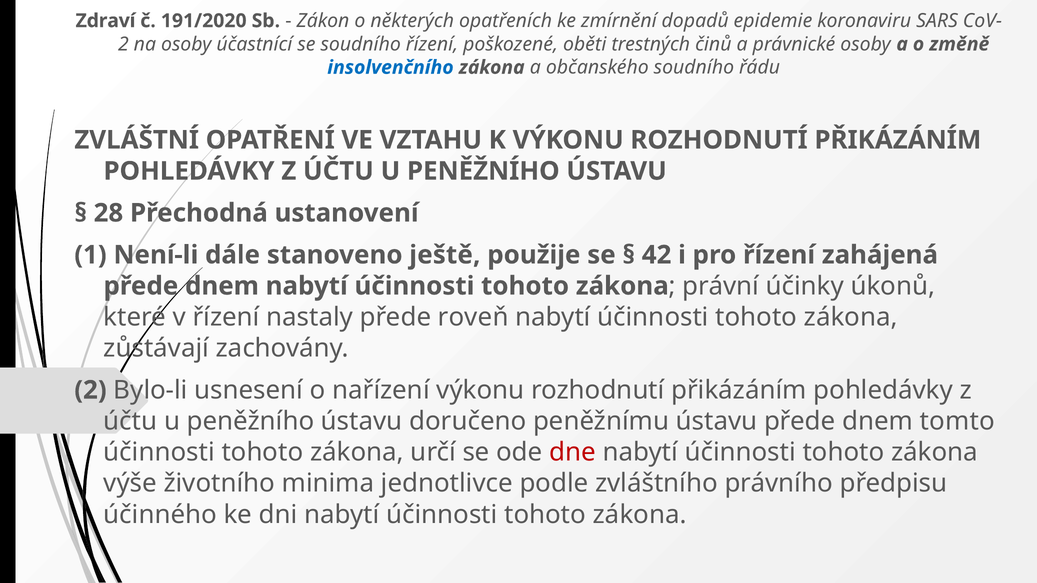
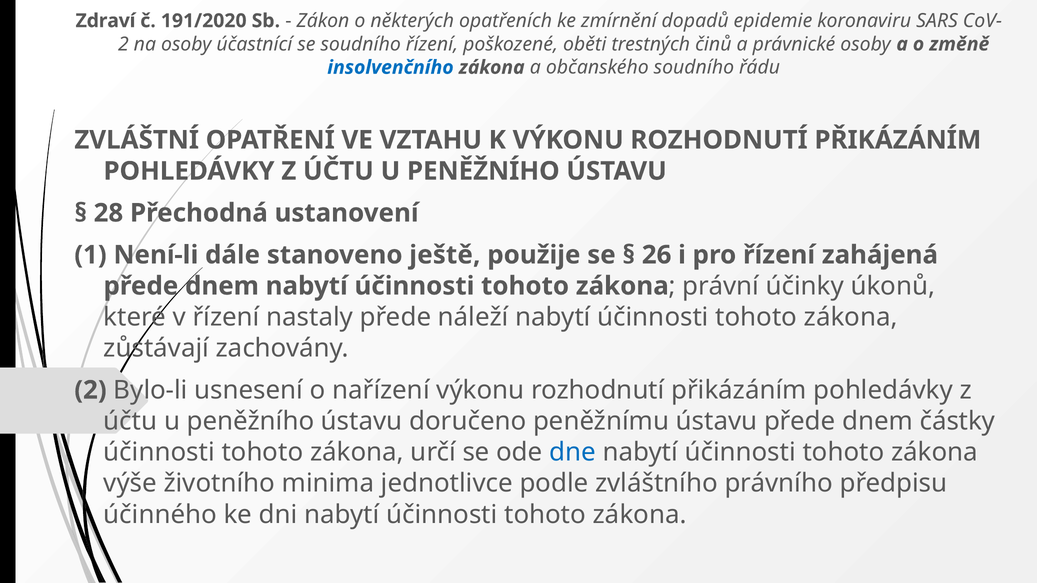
42: 42 -> 26
roveň: roveň -> náleží
tomto: tomto -> částky
dne colour: red -> blue
